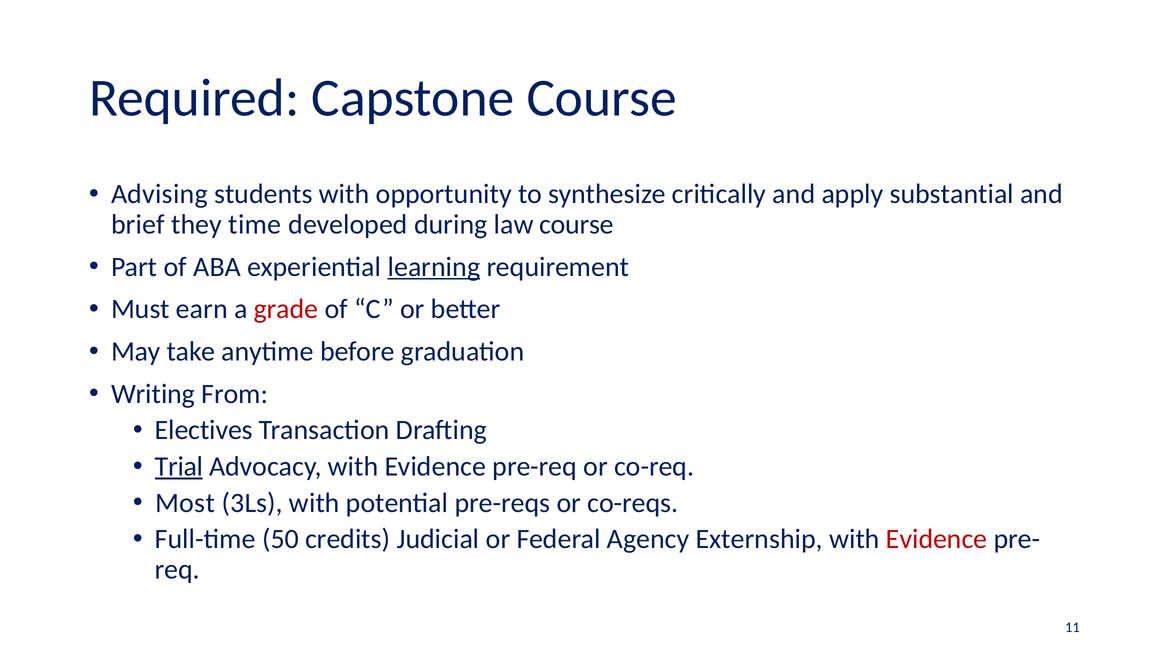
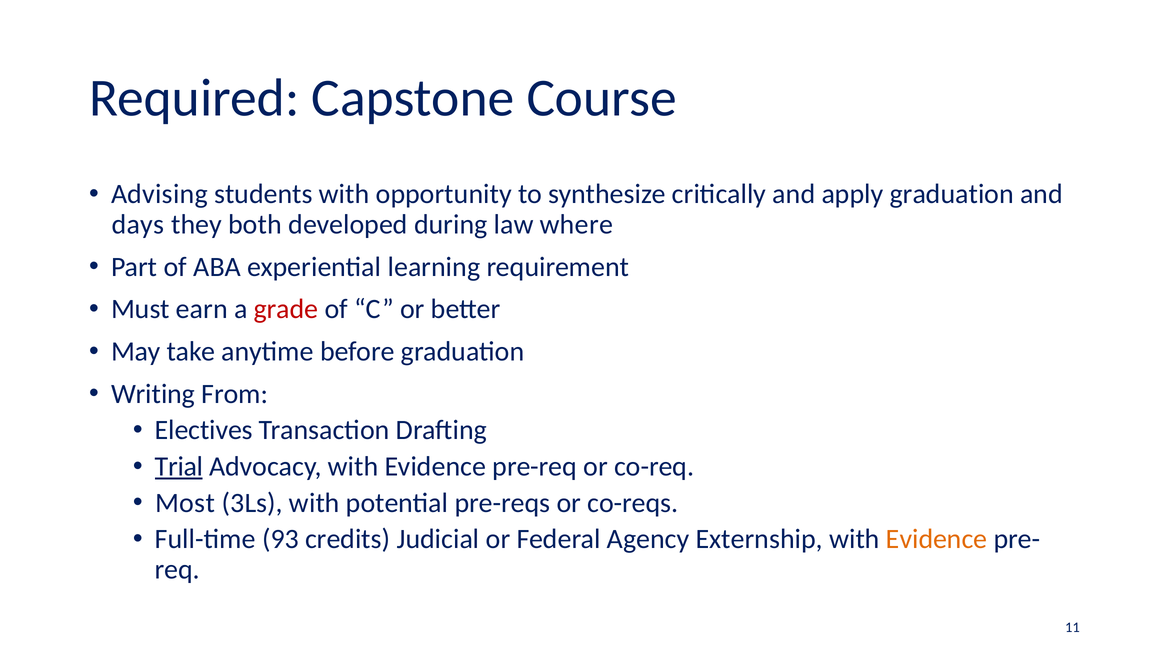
apply substantial: substantial -> graduation
brief: brief -> days
time: time -> both
law course: course -> where
learning underline: present -> none
50: 50 -> 93
Evidence at (937, 540) colour: red -> orange
